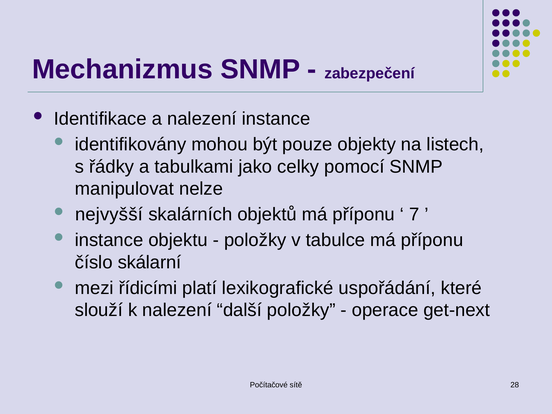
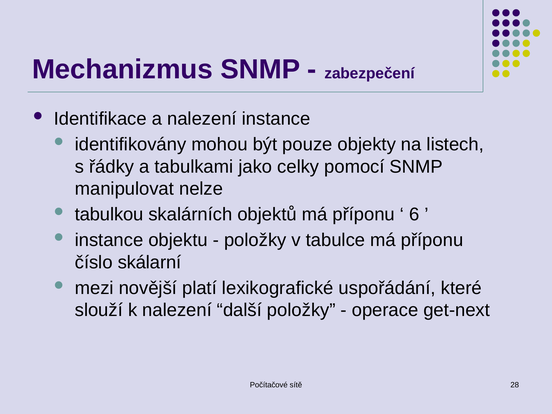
nejvyšší: nejvyšší -> tabulkou
7: 7 -> 6
řídicími: řídicími -> novější
